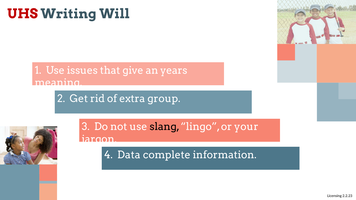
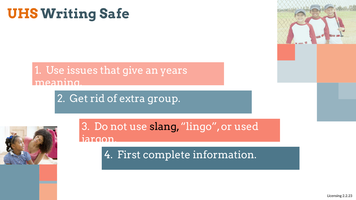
UHS colour: red -> orange
Will: Will -> Safe
your: your -> used
Data: Data -> First
